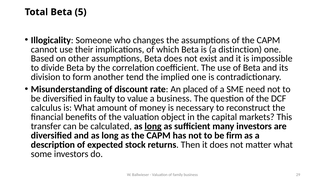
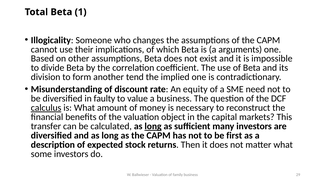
5: 5 -> 1
distinction: distinction -> arguments
placed: placed -> equity
calculus underline: none -> present
firm: firm -> first
